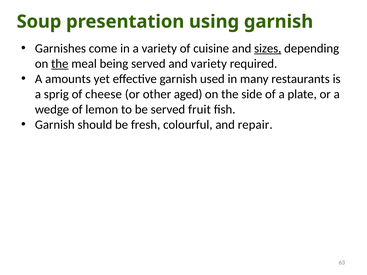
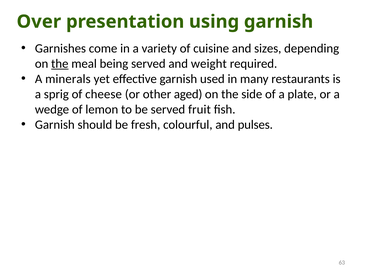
Soup: Soup -> Over
sizes underline: present -> none
and variety: variety -> weight
amounts: amounts -> minerals
repair: repair -> pulses
